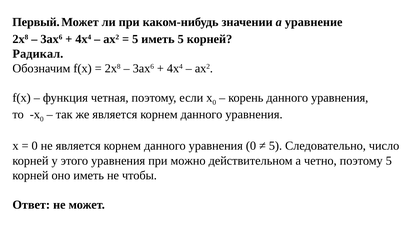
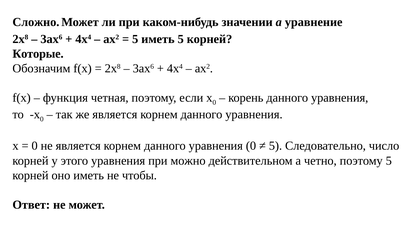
Первый: Первый -> Сложно
Радикал: Радикал -> Которые
